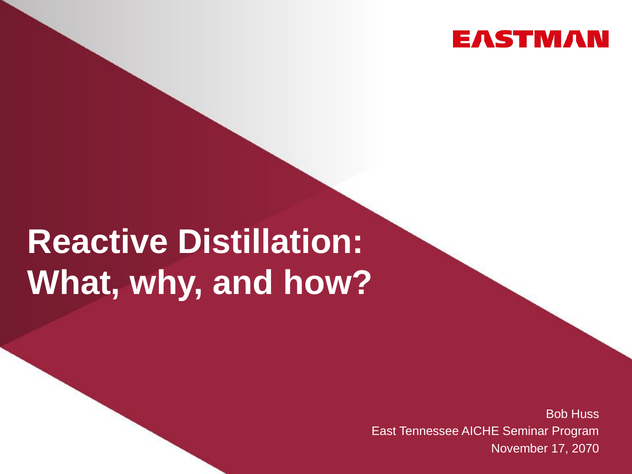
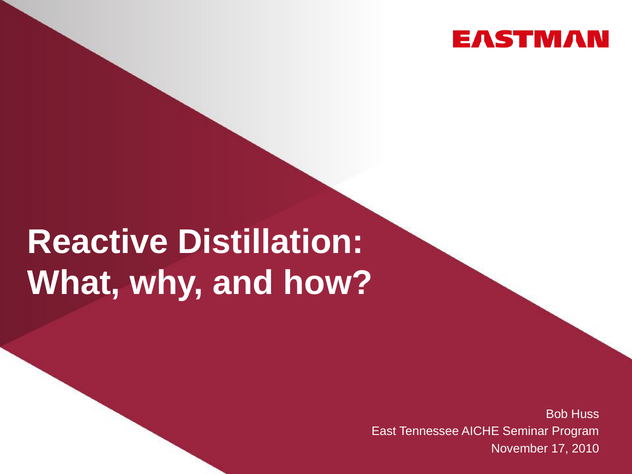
2070: 2070 -> 2010
